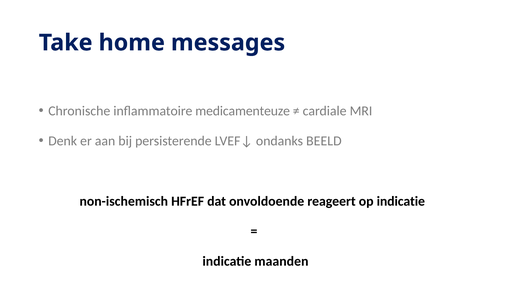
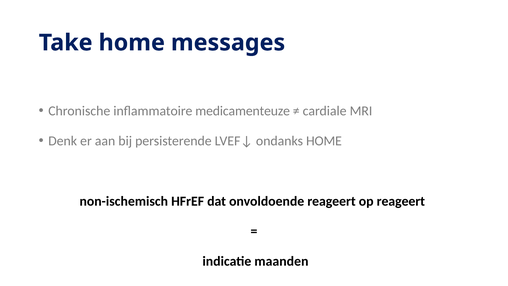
ondanks BEELD: BEELD -> HOME
op indicatie: indicatie -> reageert
